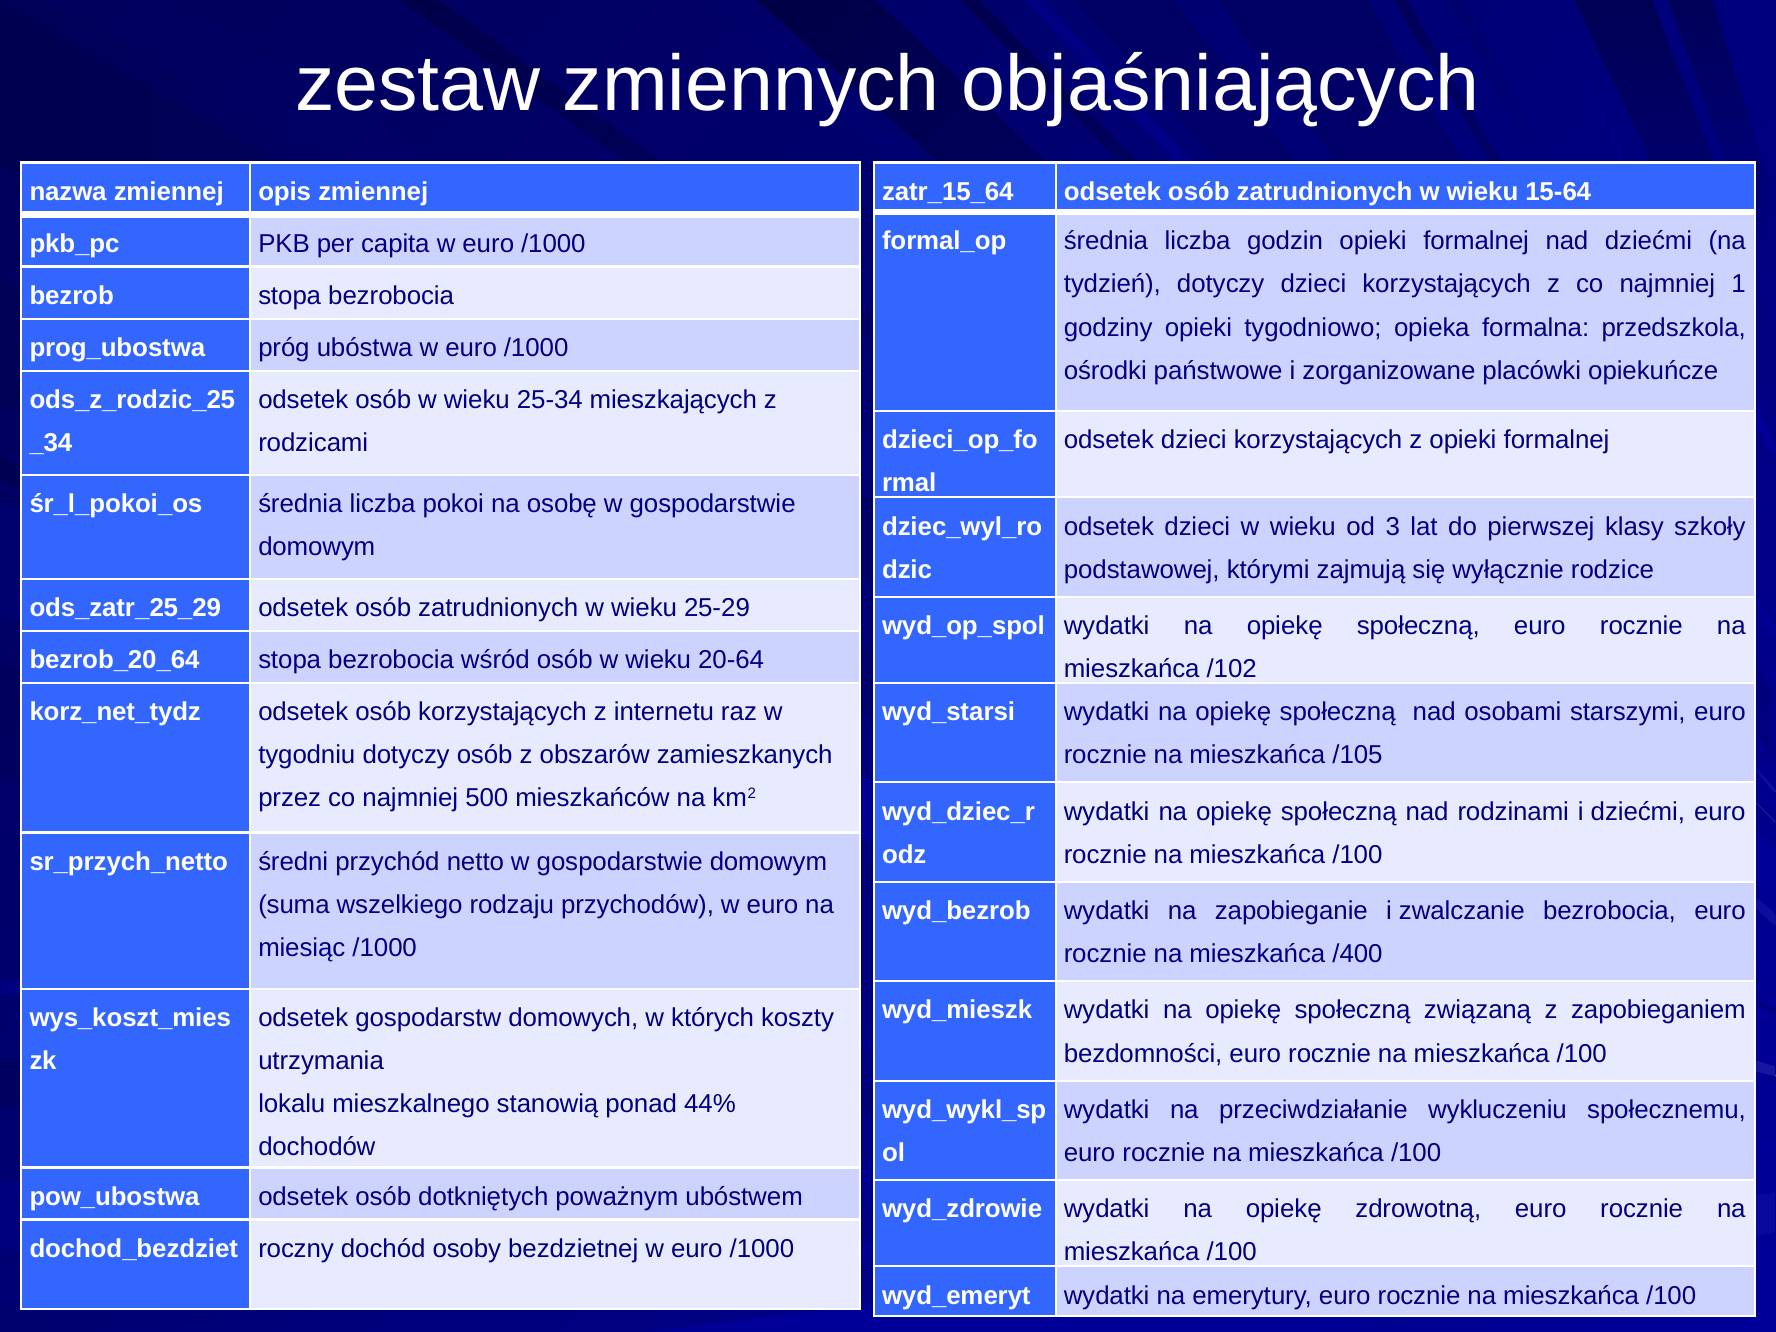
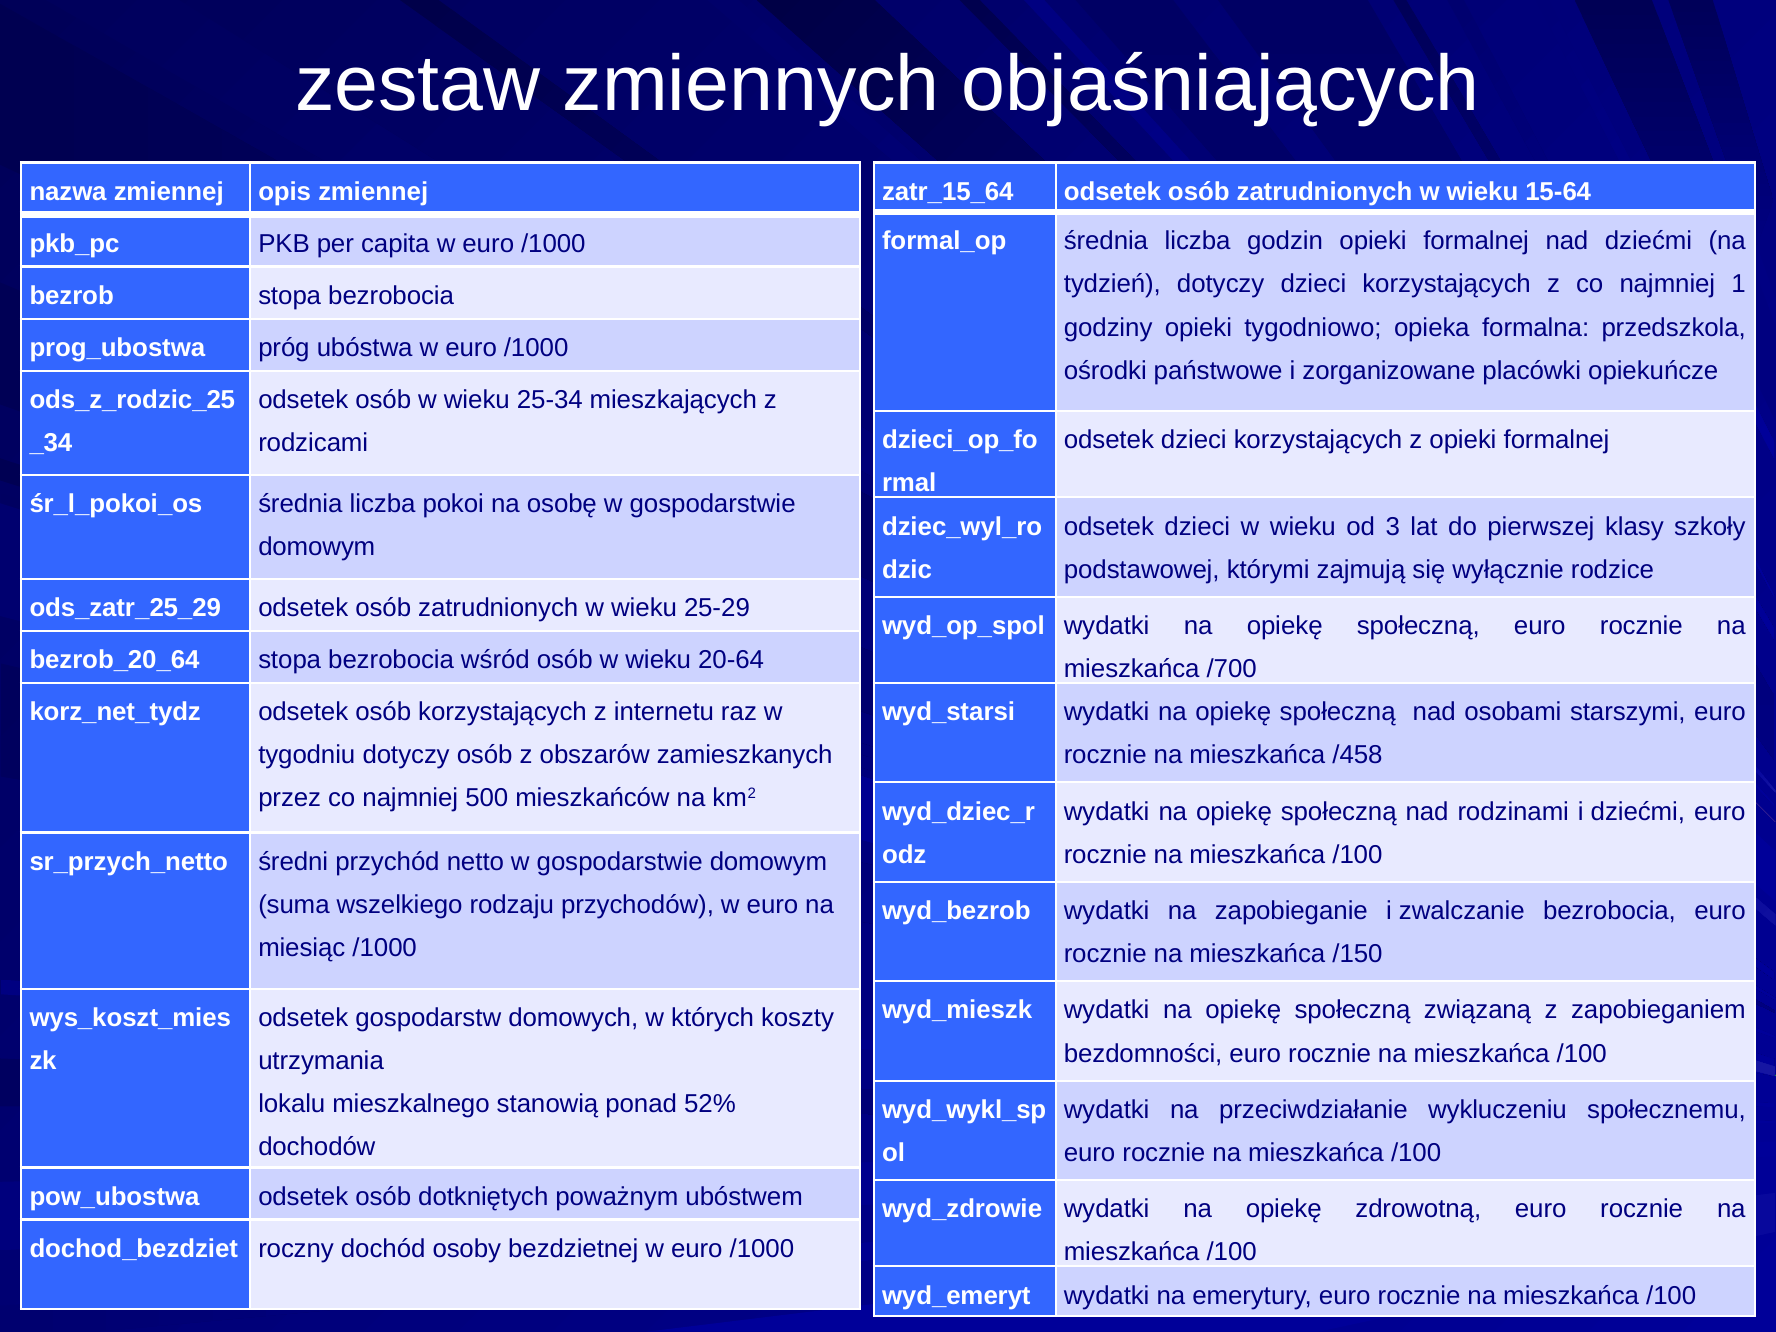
/102: /102 -> /700
/105: /105 -> /458
/400: /400 -> /150
44%: 44% -> 52%
